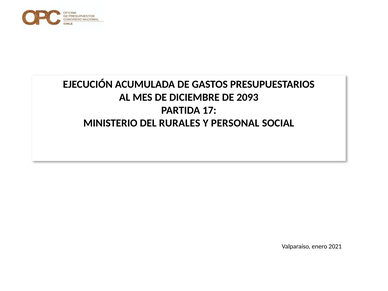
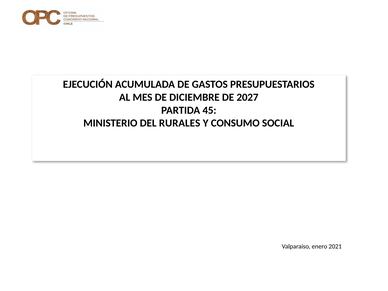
2093: 2093 -> 2027
17: 17 -> 45
PERSONAL: PERSONAL -> CONSUMO
